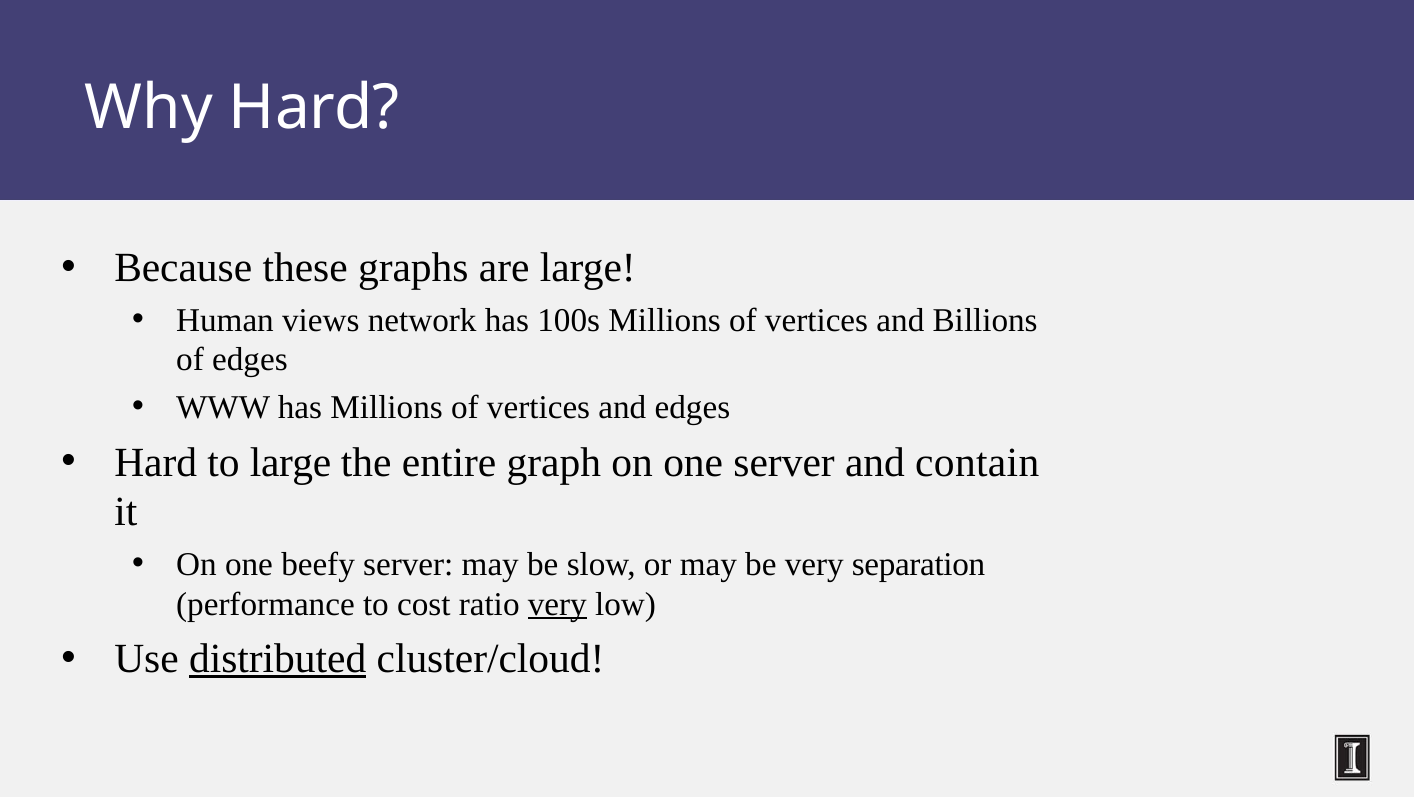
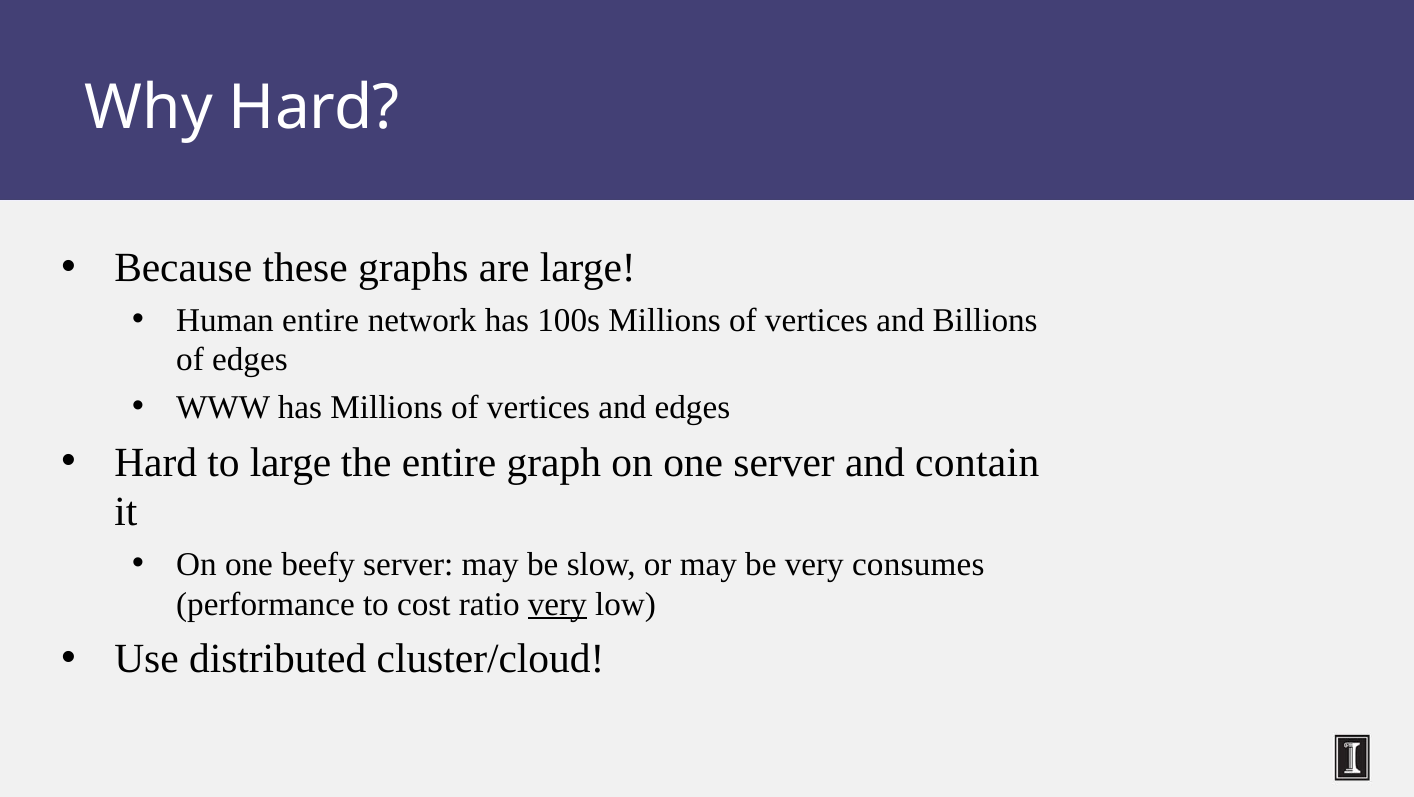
Human views: views -> entire
separation: separation -> consumes
distributed underline: present -> none
